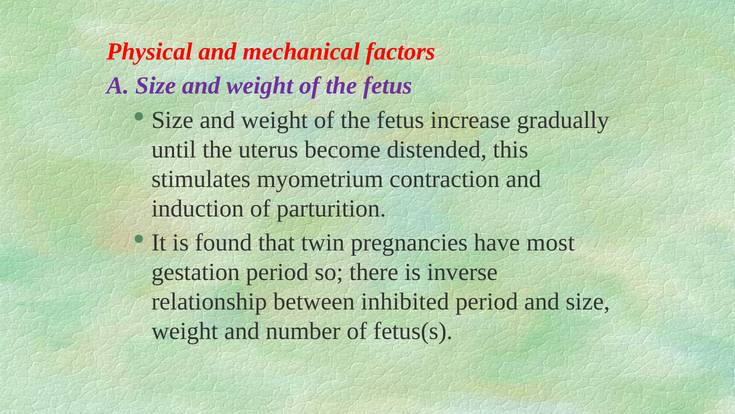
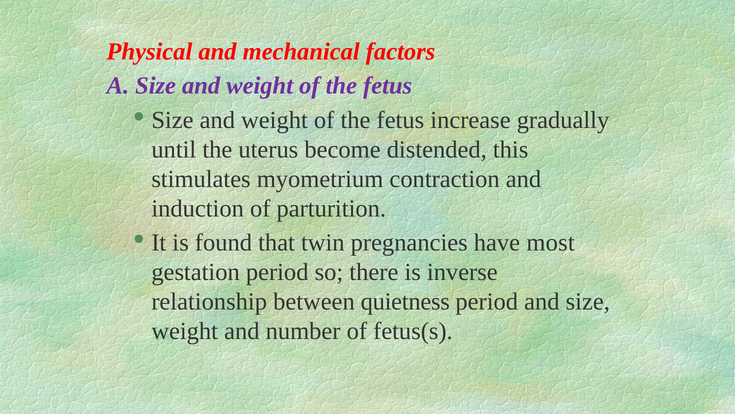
inhibited: inhibited -> quietness
